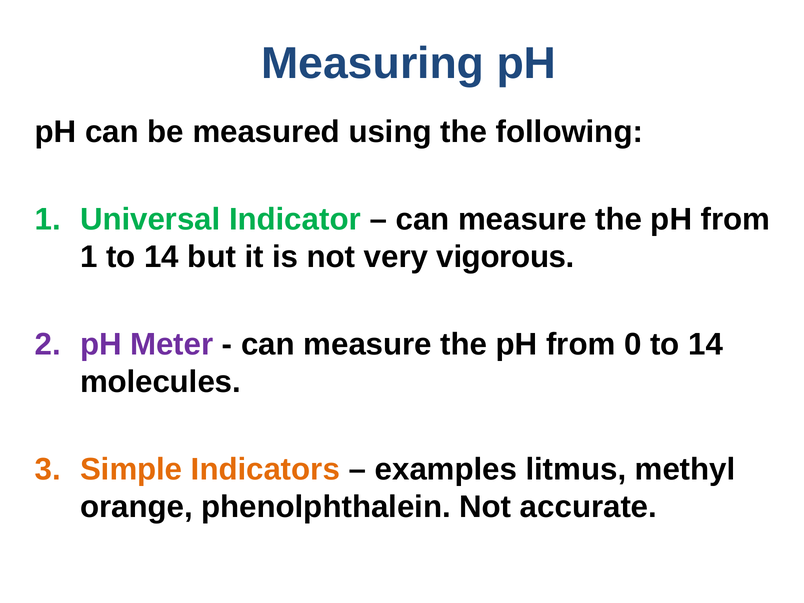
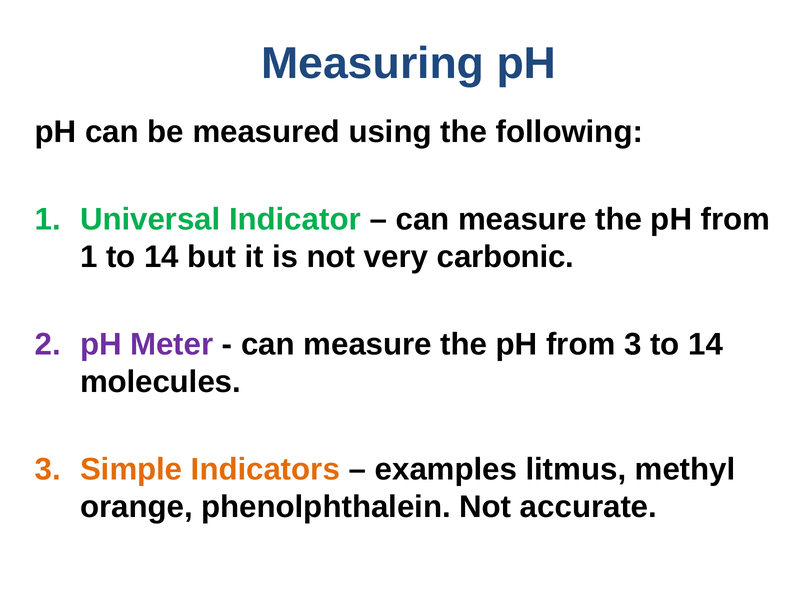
vigorous: vigorous -> carbonic
from 0: 0 -> 3
